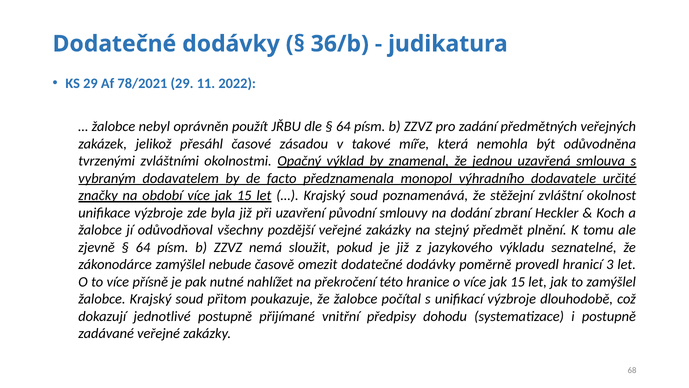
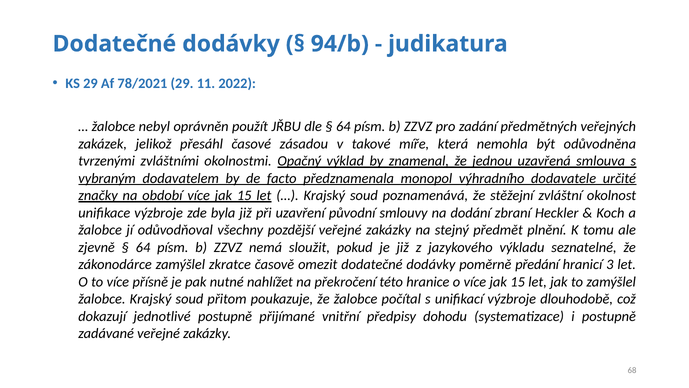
36/b: 36/b -> 94/b
nebude: nebude -> zkratce
provedl: provedl -> předání
